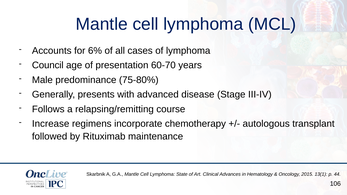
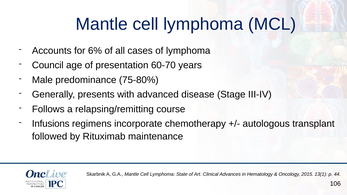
Increase: Increase -> Infusions
